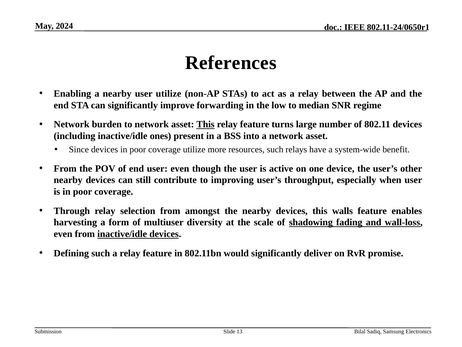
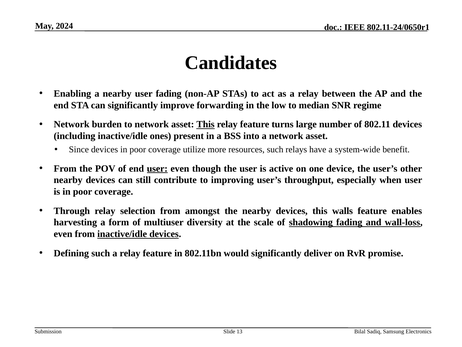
References: References -> Candidates
user utilize: utilize -> fading
user at (157, 168) underline: none -> present
